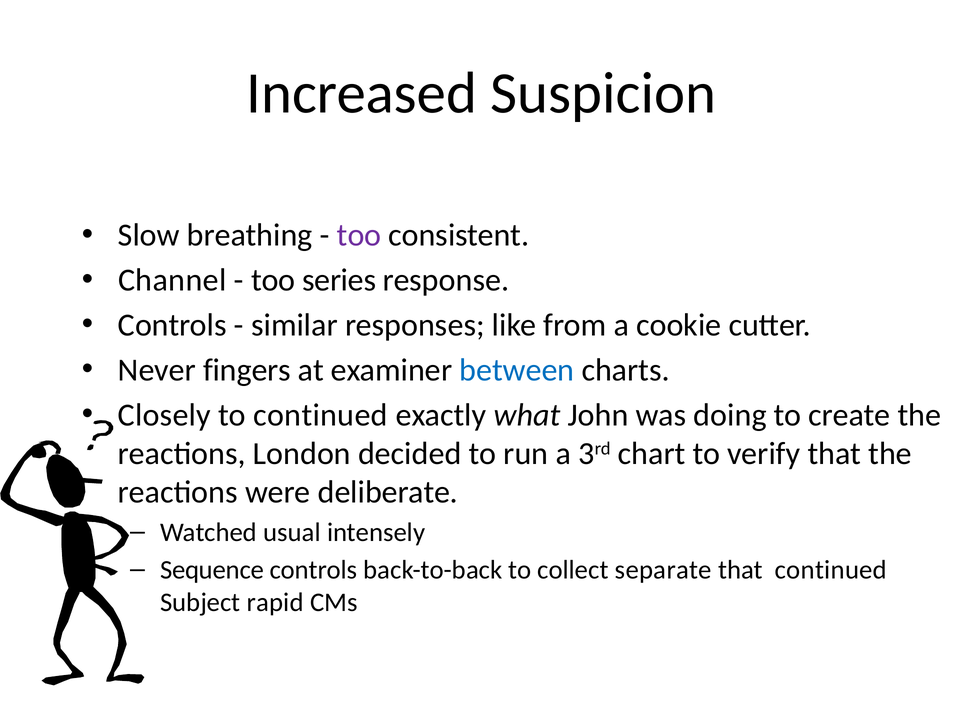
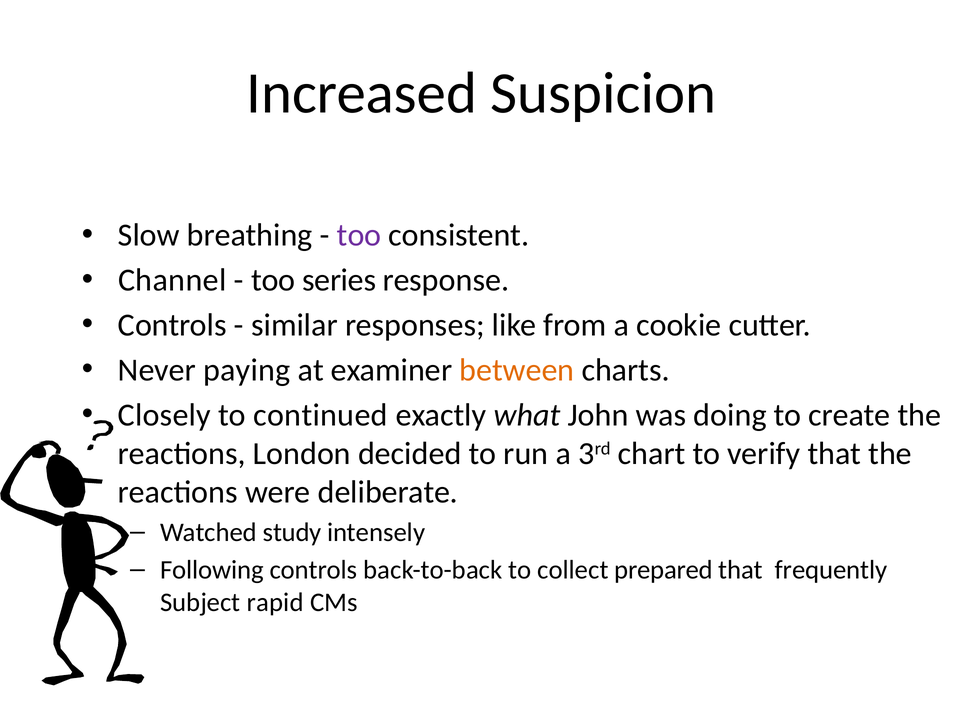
fingers: fingers -> paying
between colour: blue -> orange
usual: usual -> study
Sequence: Sequence -> Following
separate: separate -> prepared
that continued: continued -> frequently
